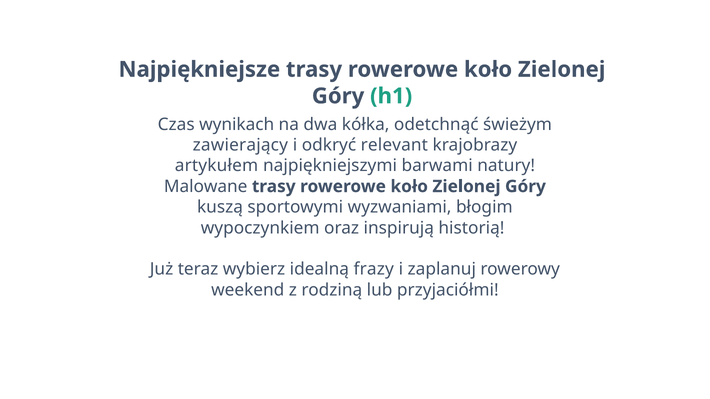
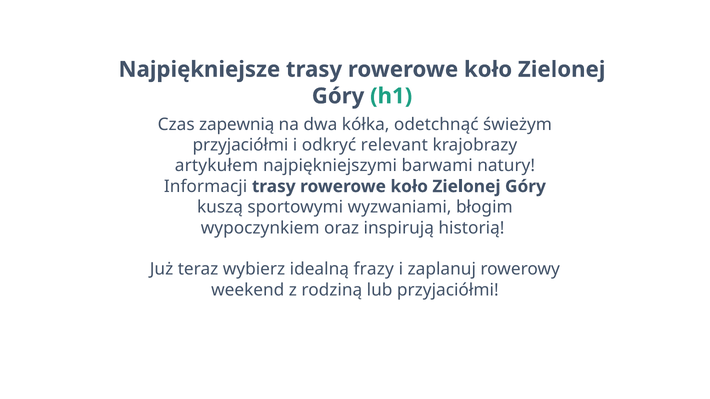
wynikach: wynikach -> zapewnią
zawierający at (240, 145): zawierający -> przyjaciółmi
Malowane: Malowane -> Informacji
